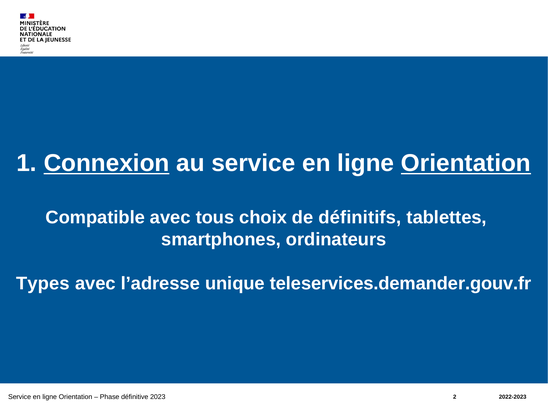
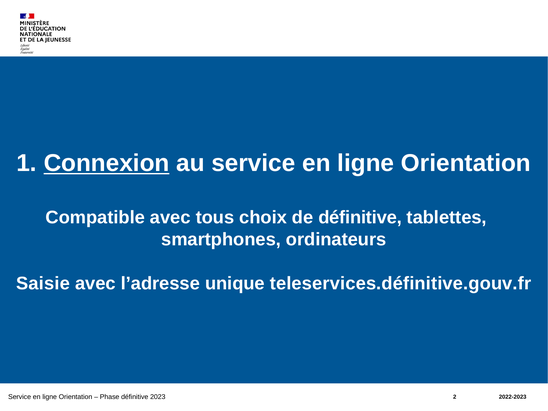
Orientation at (466, 163) underline: present -> none
de définitifs: définitifs -> définitive
Types: Types -> Saisie
teleservices.demander.gouv.fr: teleservices.demander.gouv.fr -> teleservices.définitive.gouv.fr
